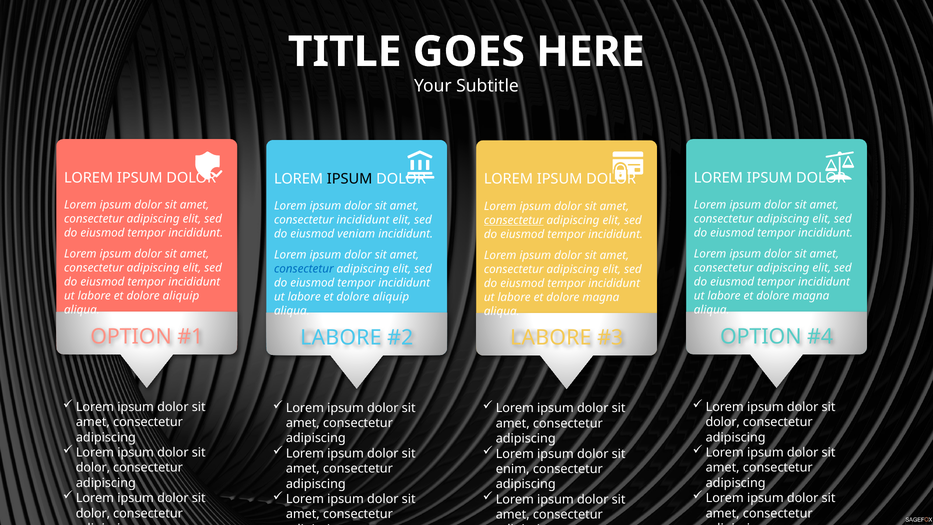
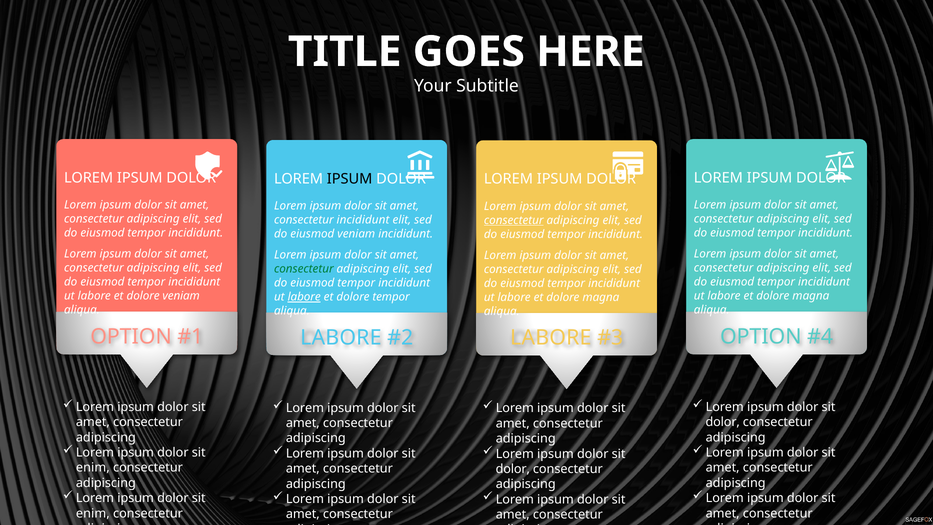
consectetur at (304, 269) colour: blue -> green
aliquip at (181, 296): aliquip -> veniam
labore at (304, 297) underline: none -> present
aliquip at (391, 297): aliquip -> tempor
dolor at (93, 468): dolor -> enim
enim at (513, 469): enim -> dolor
dolor at (93, 513): dolor -> enim
